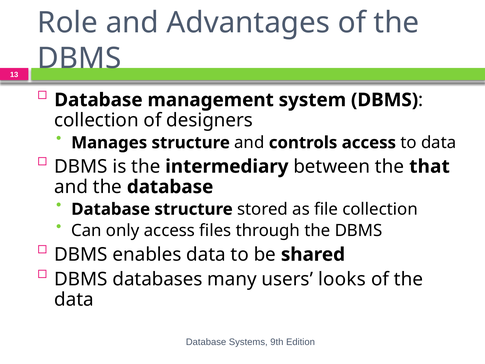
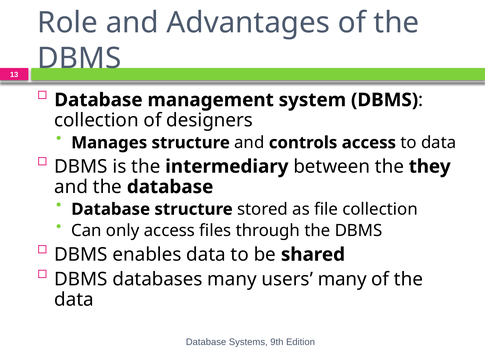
that: that -> they
users looks: looks -> many
